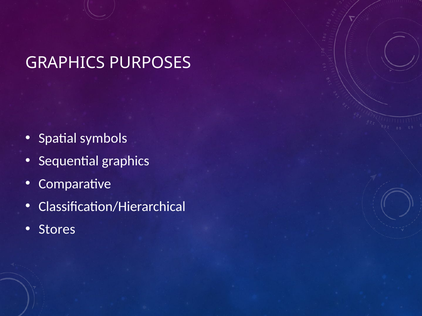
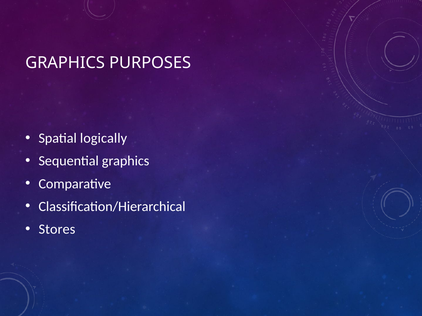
symbols: symbols -> logically
